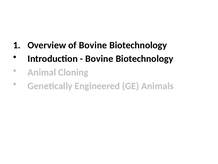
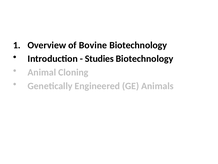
Bovine at (99, 59): Bovine -> Studies
